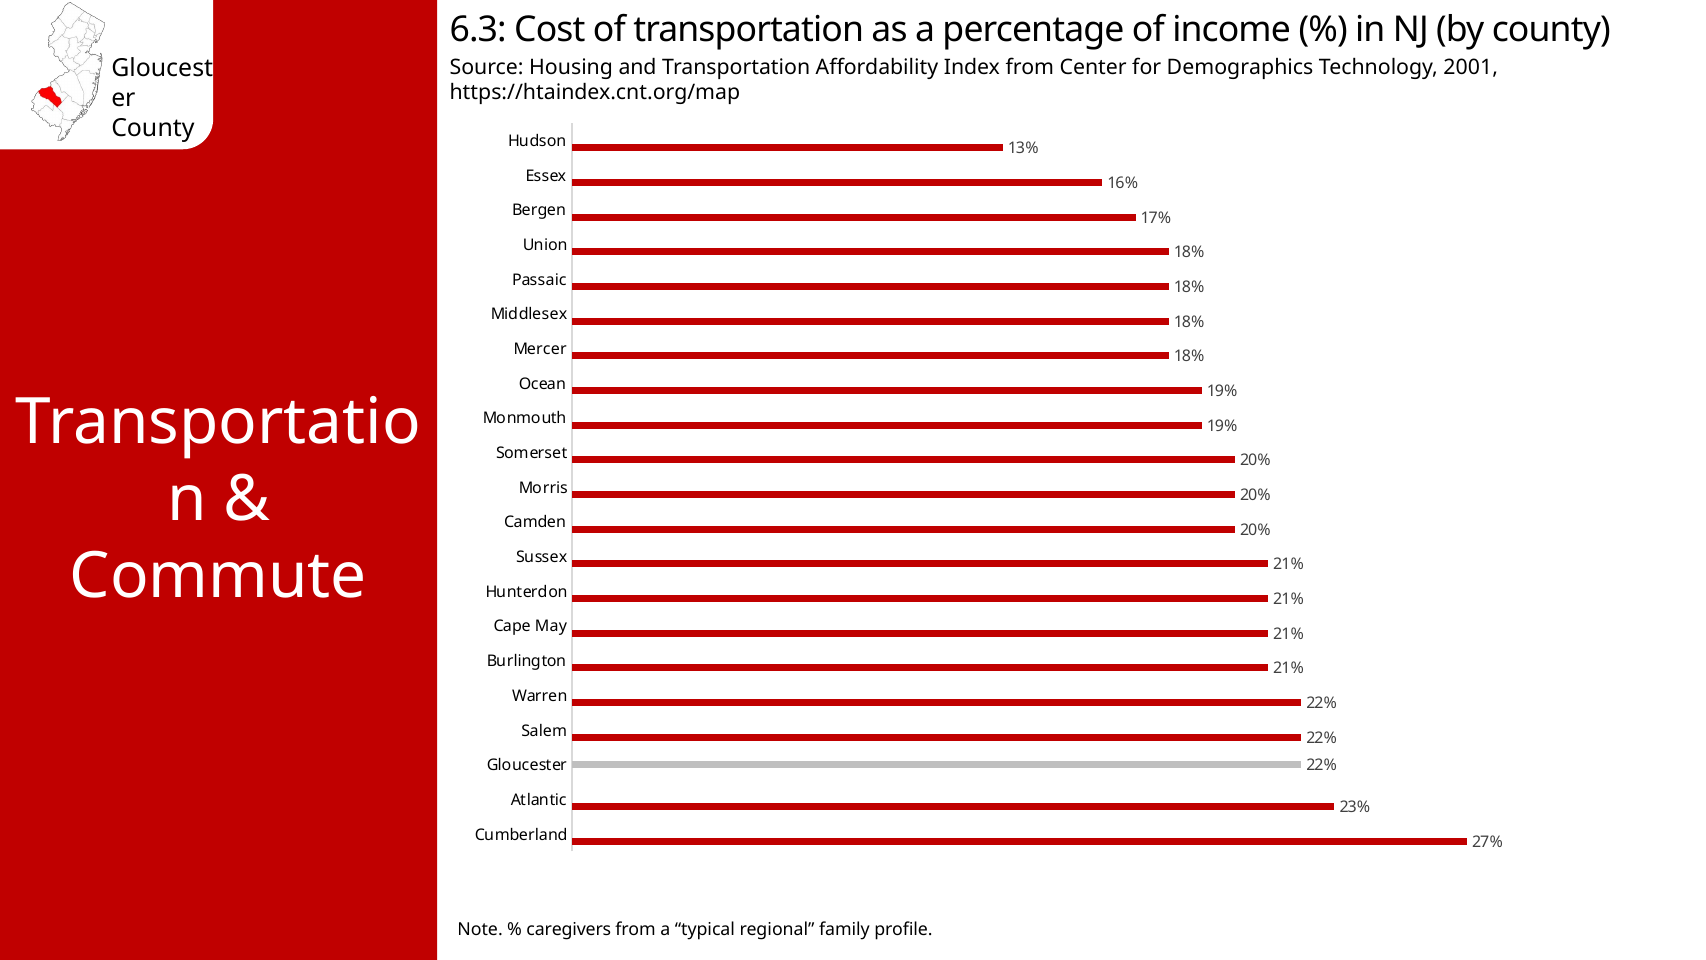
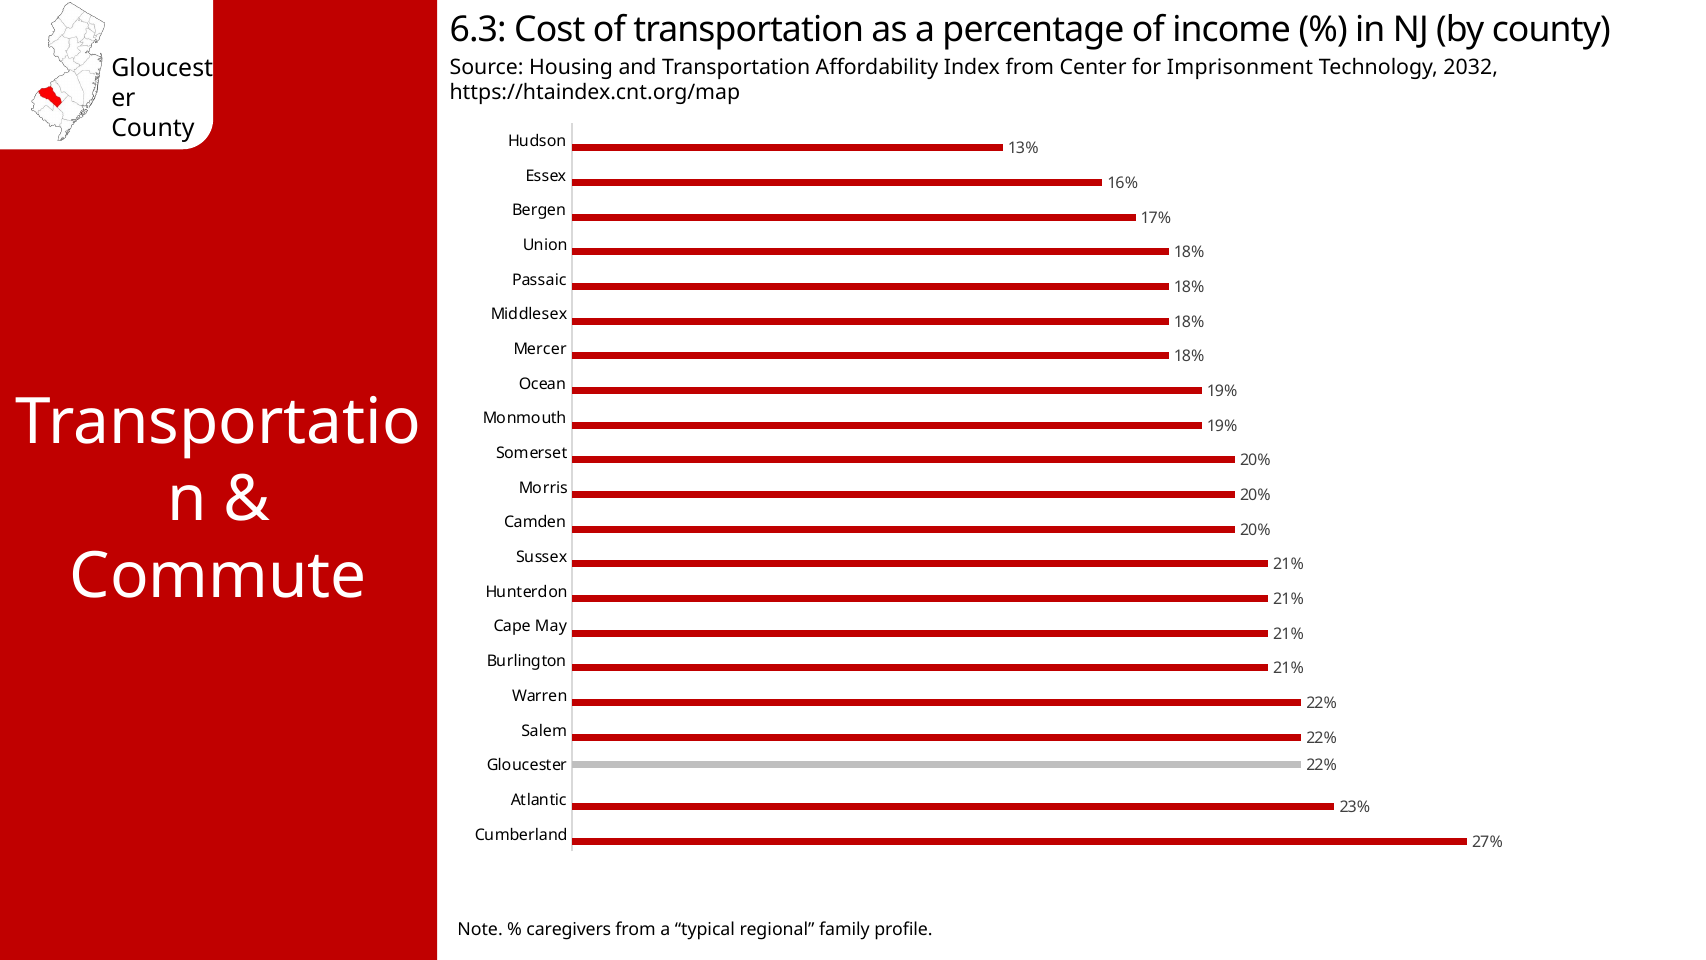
Demographics: Demographics -> Imprisonment
2001: 2001 -> 2032
